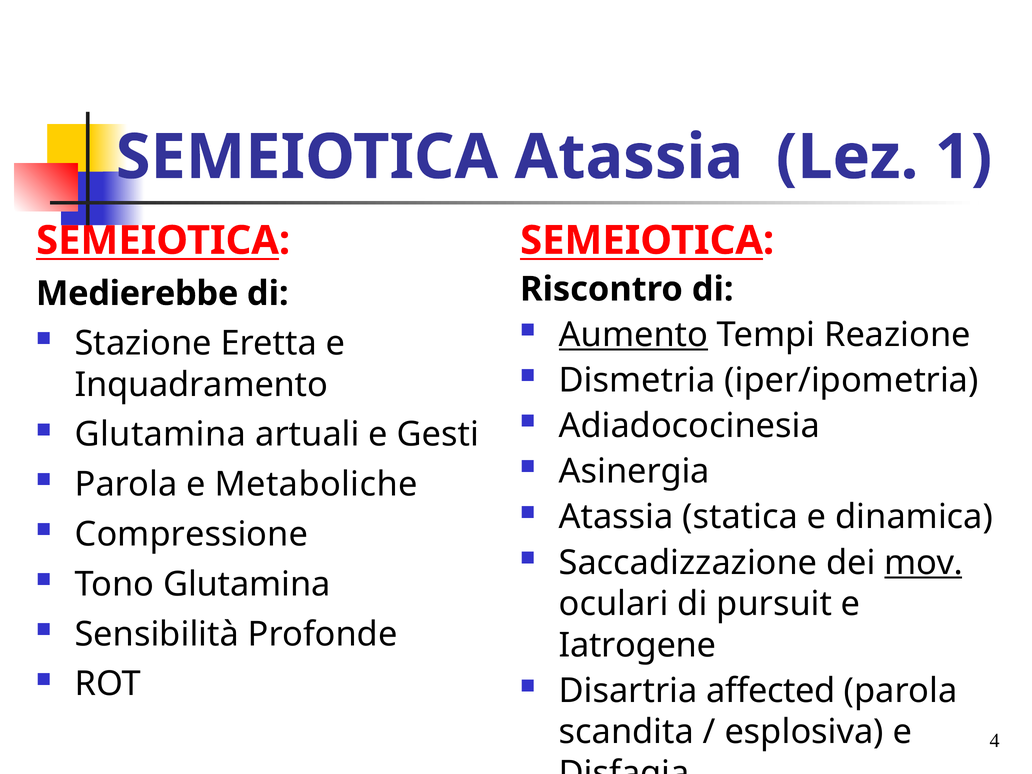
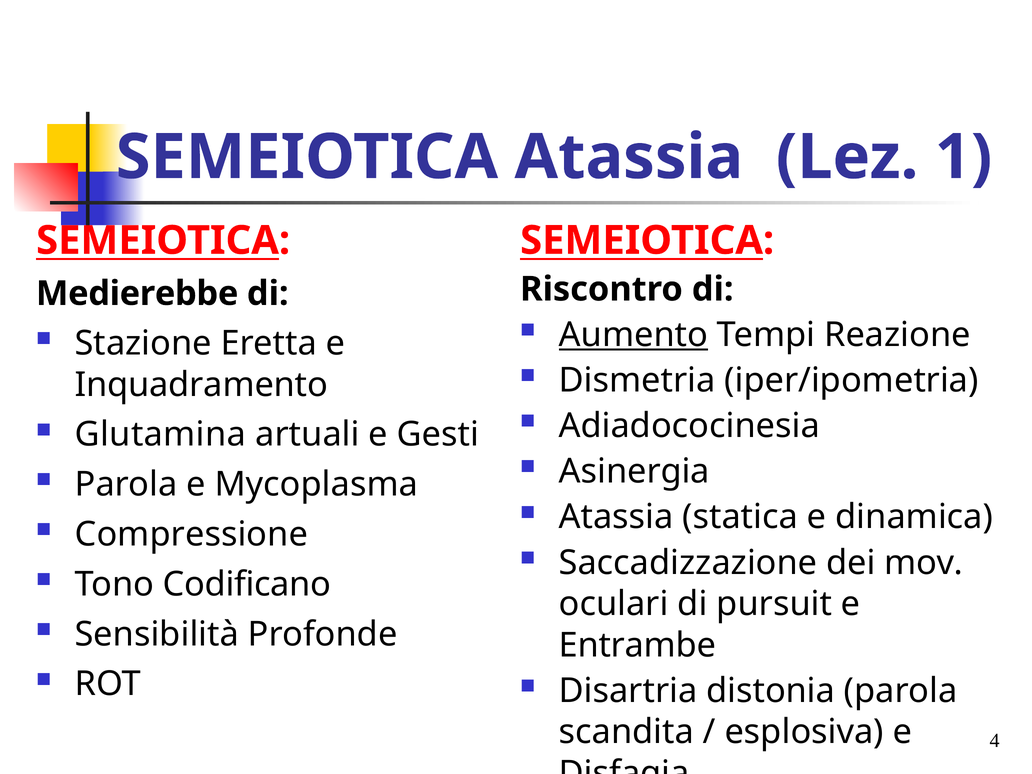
Metaboliche: Metaboliche -> Mycoplasma
mov underline: present -> none
Tono Glutamina: Glutamina -> Codificano
Iatrogene: Iatrogene -> Entrambe
affected: affected -> distonia
